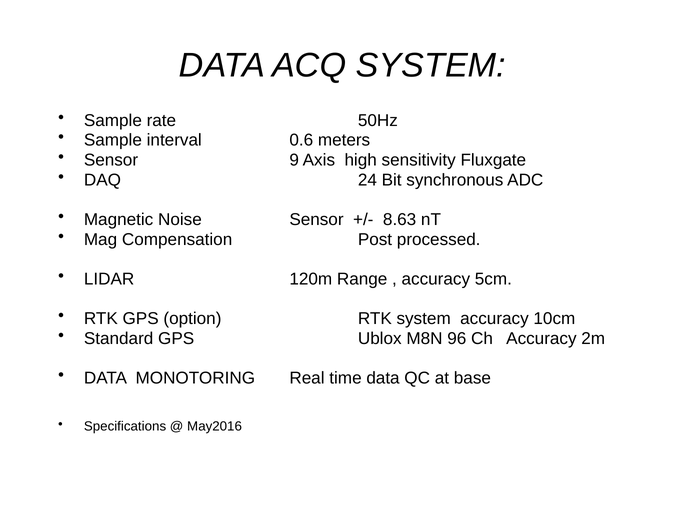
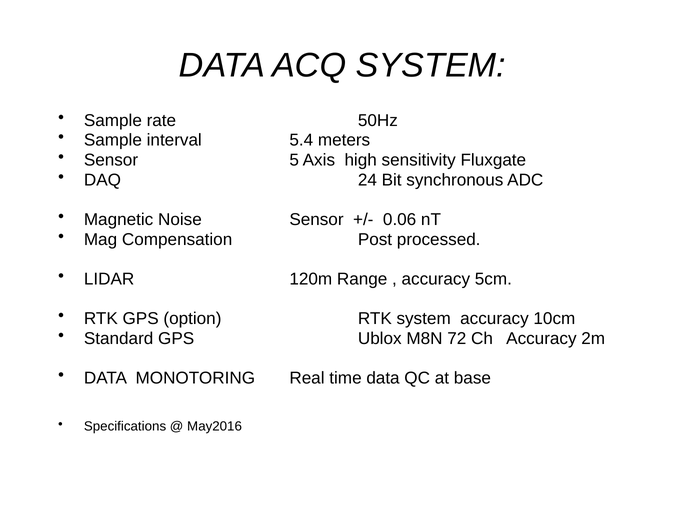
0.6: 0.6 -> 5.4
9: 9 -> 5
8.63: 8.63 -> 0.06
96: 96 -> 72
